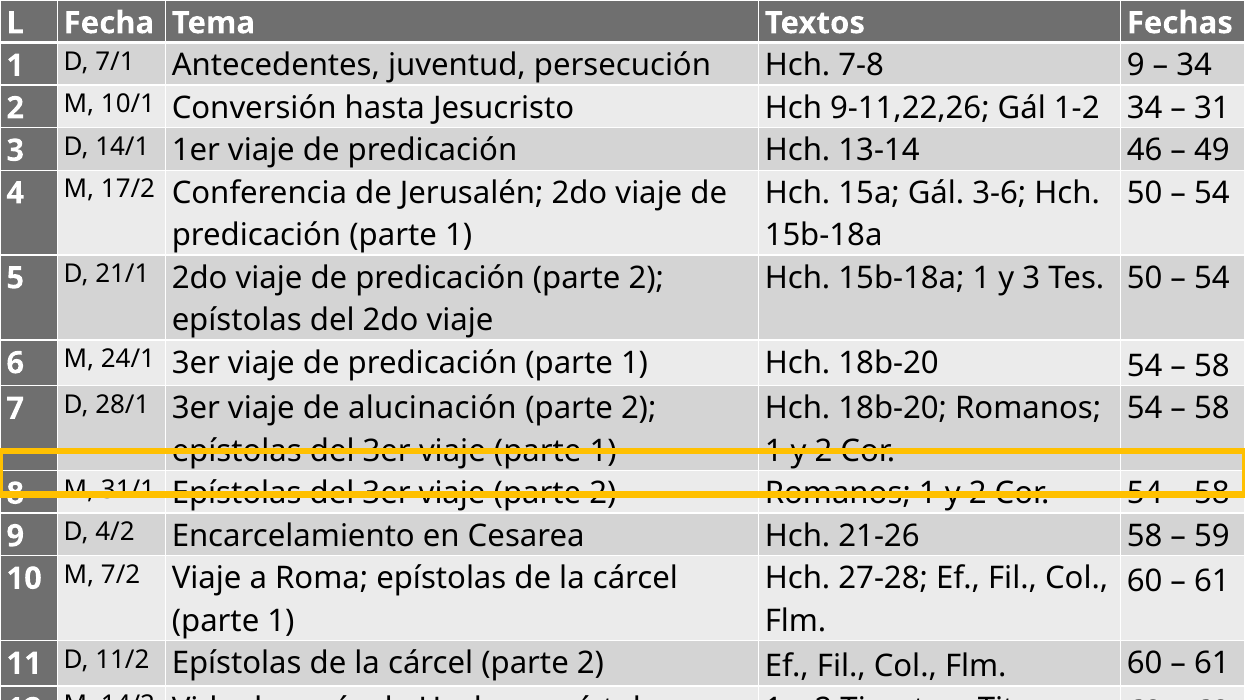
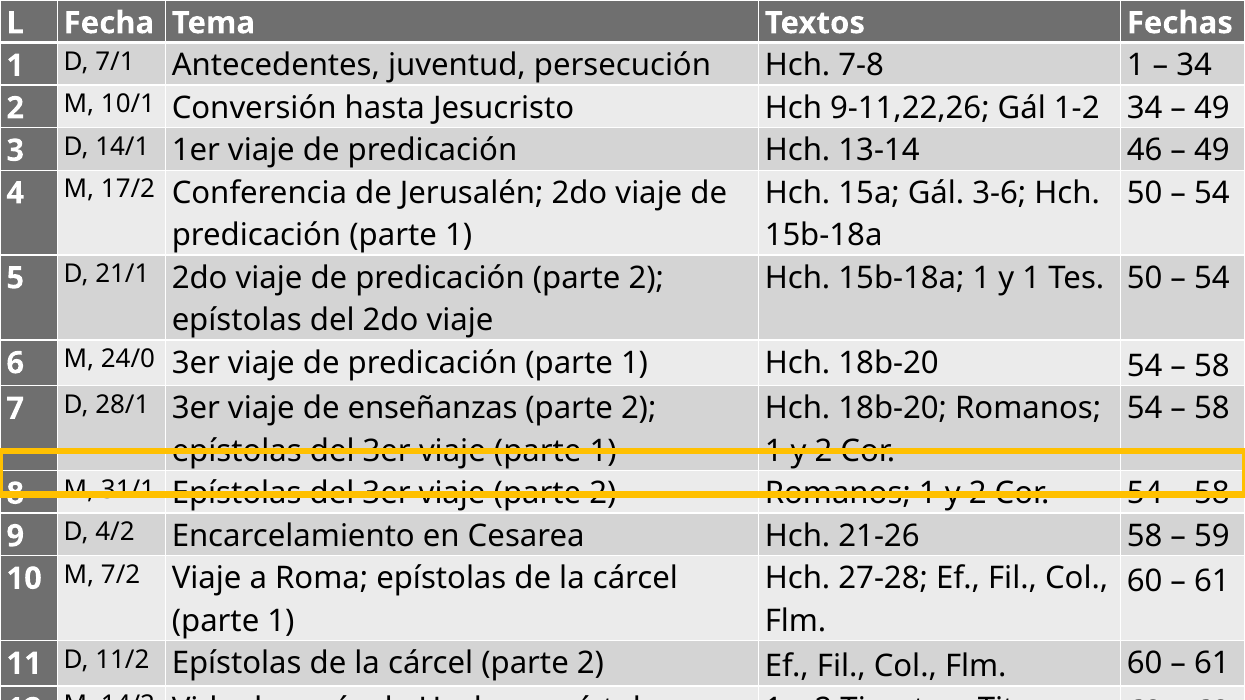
7-8 9: 9 -> 1
31 at (1212, 108): 31 -> 49
y 3: 3 -> 1
24/1: 24/1 -> 24/0
alucinación: alucinación -> enseñanzas
